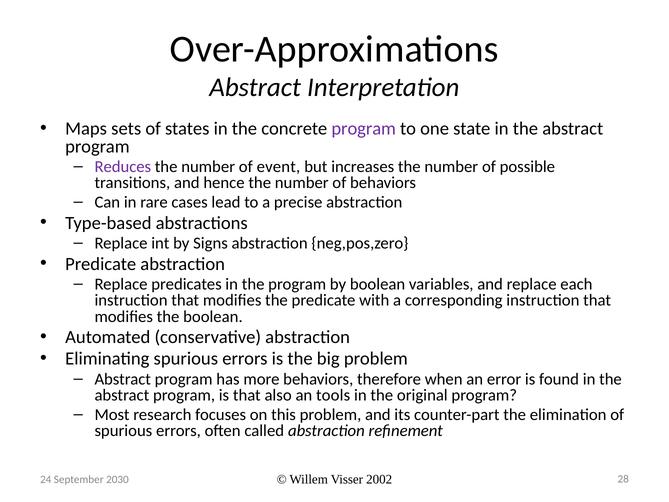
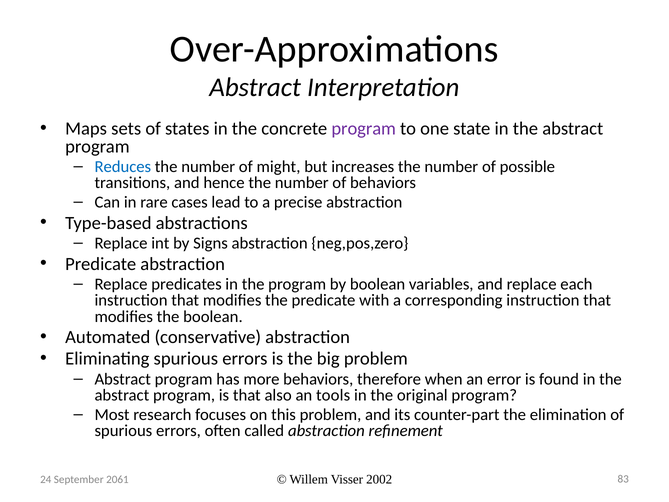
Reduces colour: purple -> blue
event: event -> might
28: 28 -> 83
2030: 2030 -> 2061
